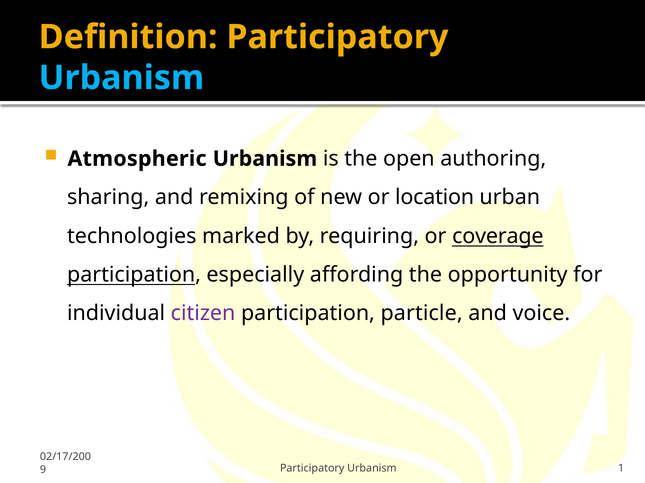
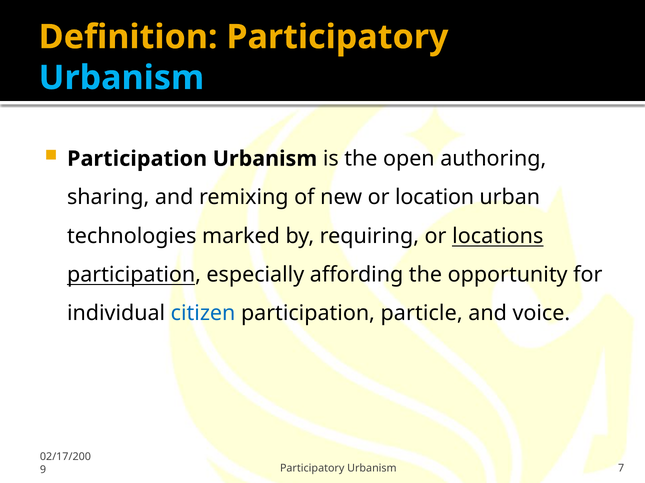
Atmospheric at (137, 159): Atmospheric -> Participation
coverage: coverage -> locations
citizen colour: purple -> blue
1: 1 -> 7
